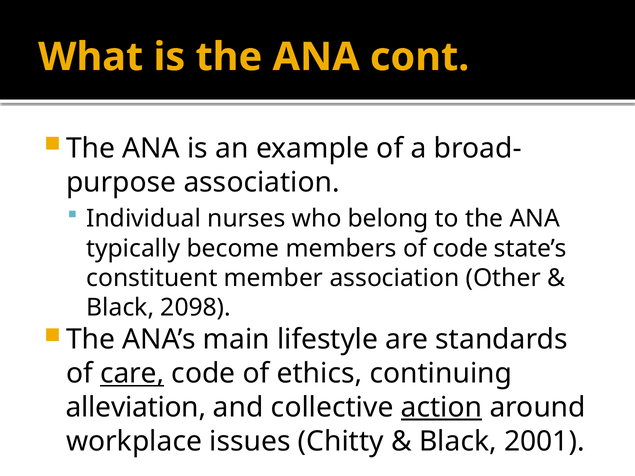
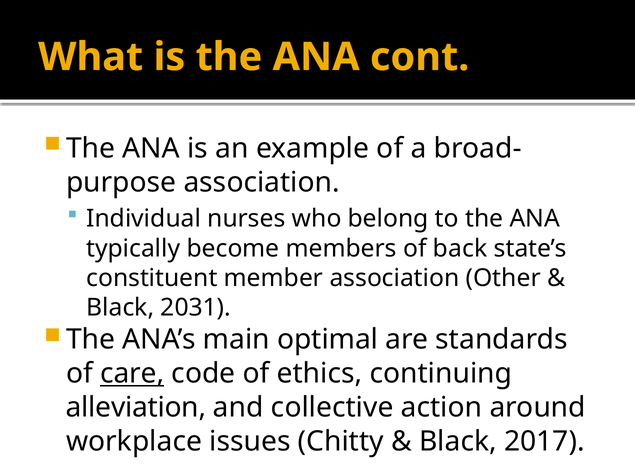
of code: code -> back
2098: 2098 -> 2031
lifestyle: lifestyle -> optimal
action underline: present -> none
2001: 2001 -> 2017
